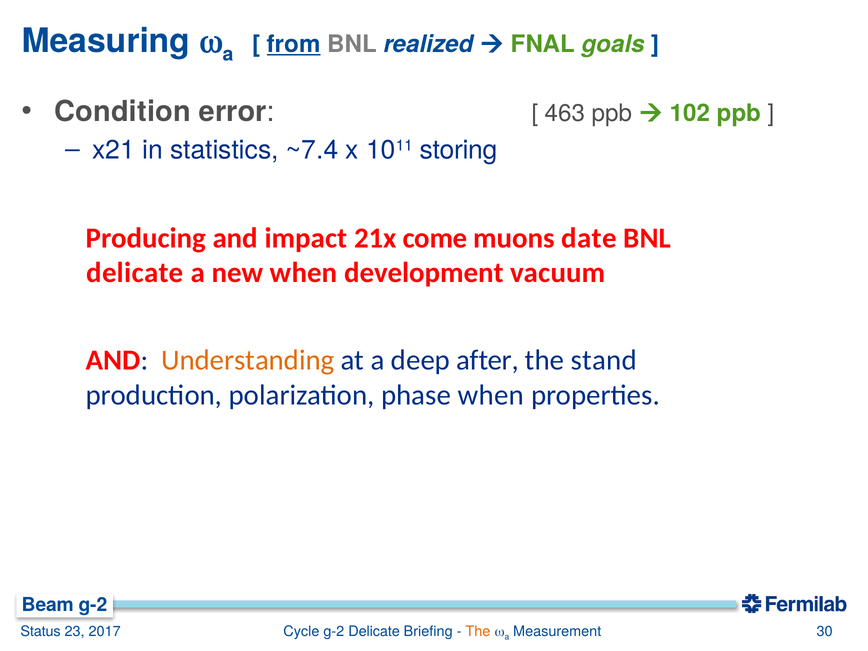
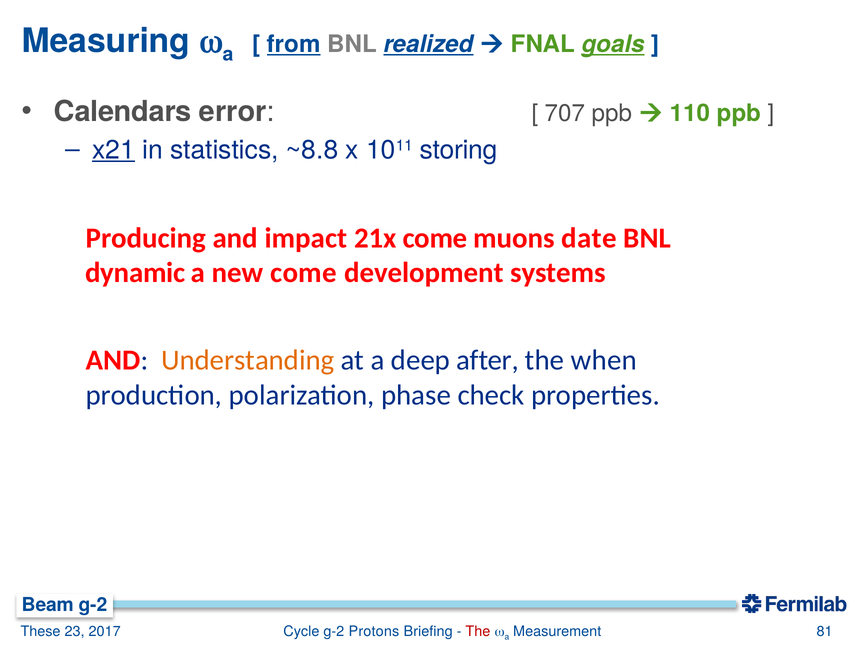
realized underline: none -> present
goals underline: none -> present
Condition: Condition -> Calendars
463: 463 -> 707
102: 102 -> 110
x21 underline: none -> present
~7.4: ~7.4 -> ~8.8
delicate at (135, 273): delicate -> dynamic
new when: when -> come
vacuum: vacuum -> systems
stand: stand -> when
phase when: when -> check
Status: Status -> These
g-2 Delicate: Delicate -> Protons
The at (478, 631) colour: orange -> red
30: 30 -> 81
